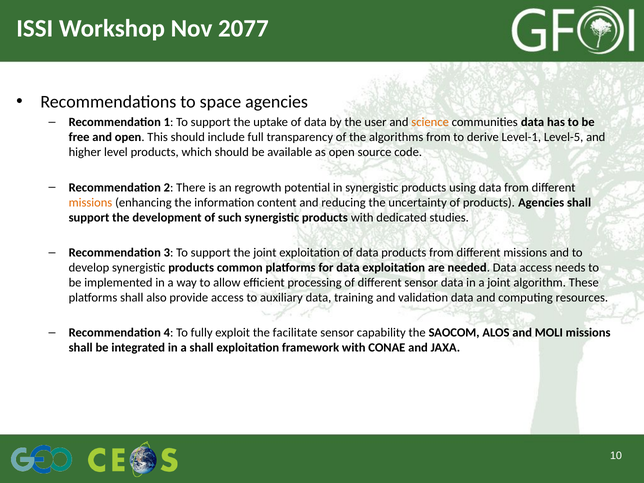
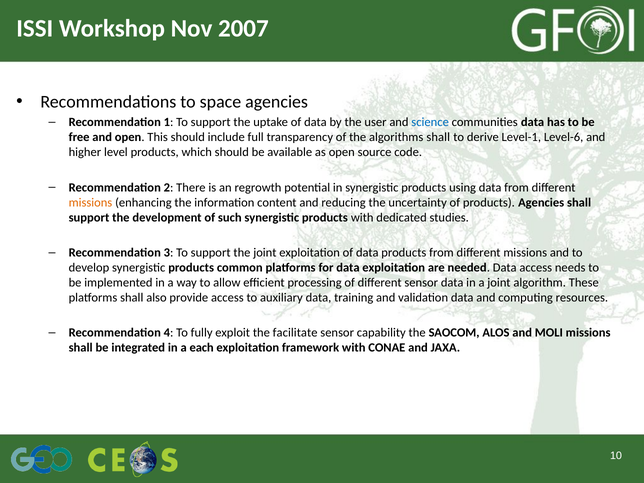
2077: 2077 -> 2007
science colour: orange -> blue
algorithms from: from -> shall
Level-5: Level-5 -> Level-6
a shall: shall -> each
